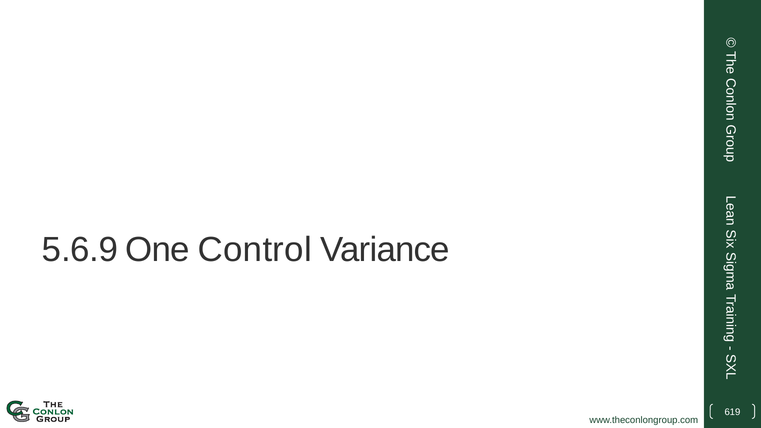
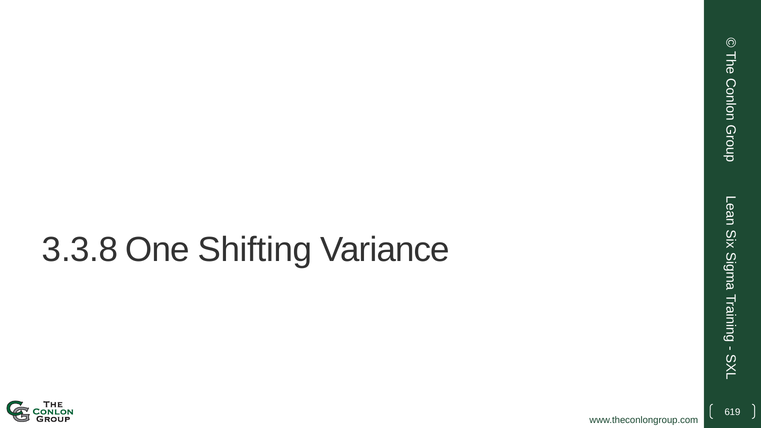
5.6.9: 5.6.9 -> 3.3.8
Control: Control -> Shifting
